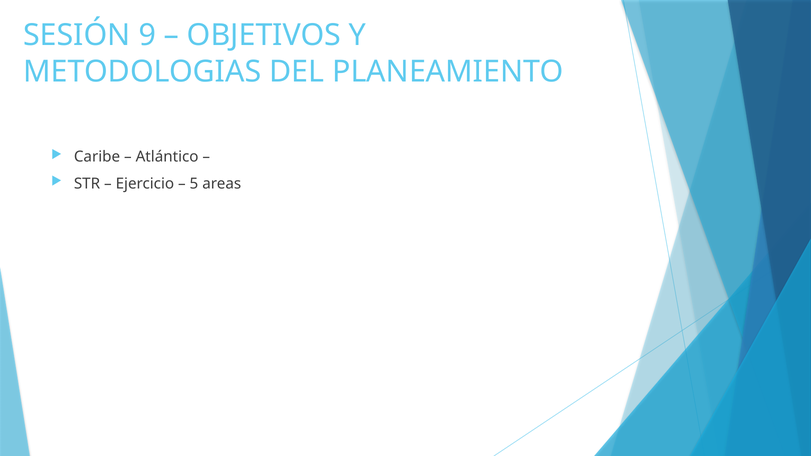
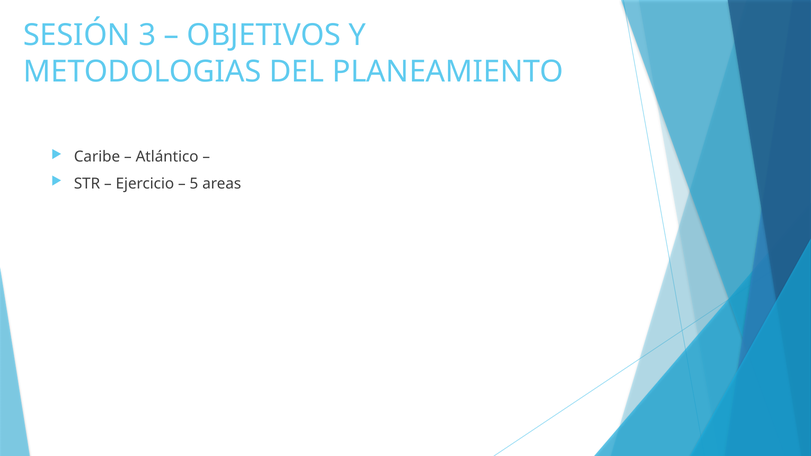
9: 9 -> 3
